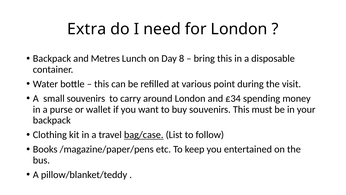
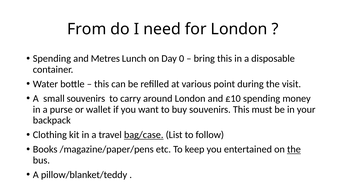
Extra: Extra -> From
Backpack at (52, 58): Backpack -> Spending
8: 8 -> 0
£34: £34 -> £10
the at (294, 149) underline: none -> present
